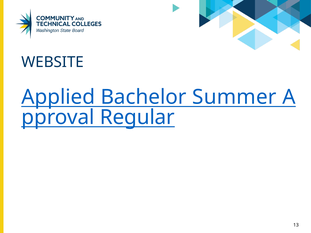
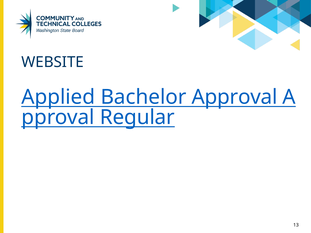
Summer: Summer -> Approval
